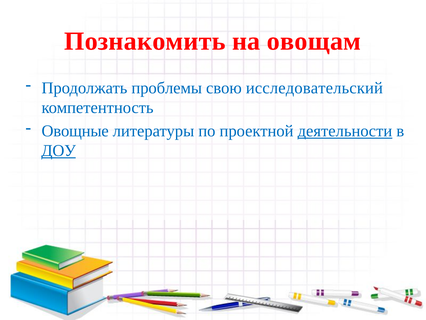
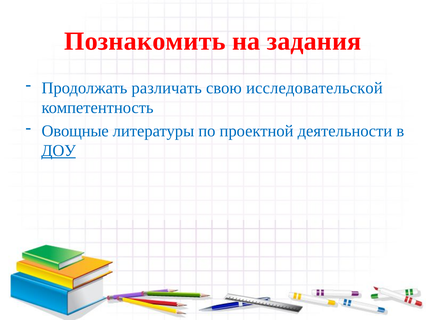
овощам: овощам -> задания
проблемы: проблемы -> различать
исследовательский: исследовательский -> исследовательской
деятельности underline: present -> none
